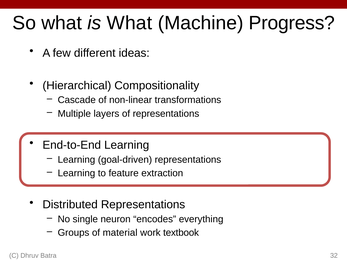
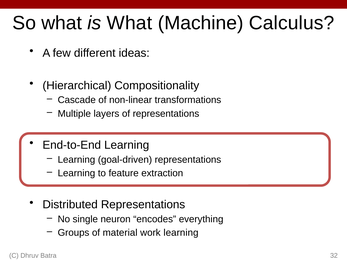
Progress: Progress -> Calculus
work textbook: textbook -> learning
